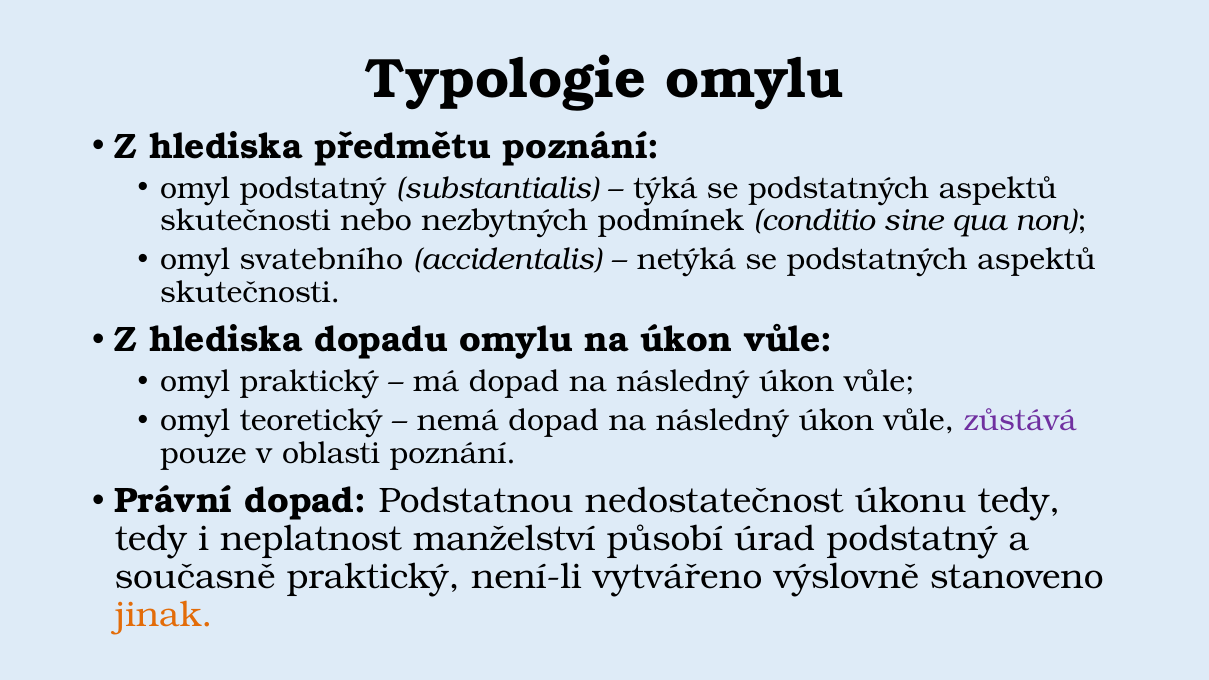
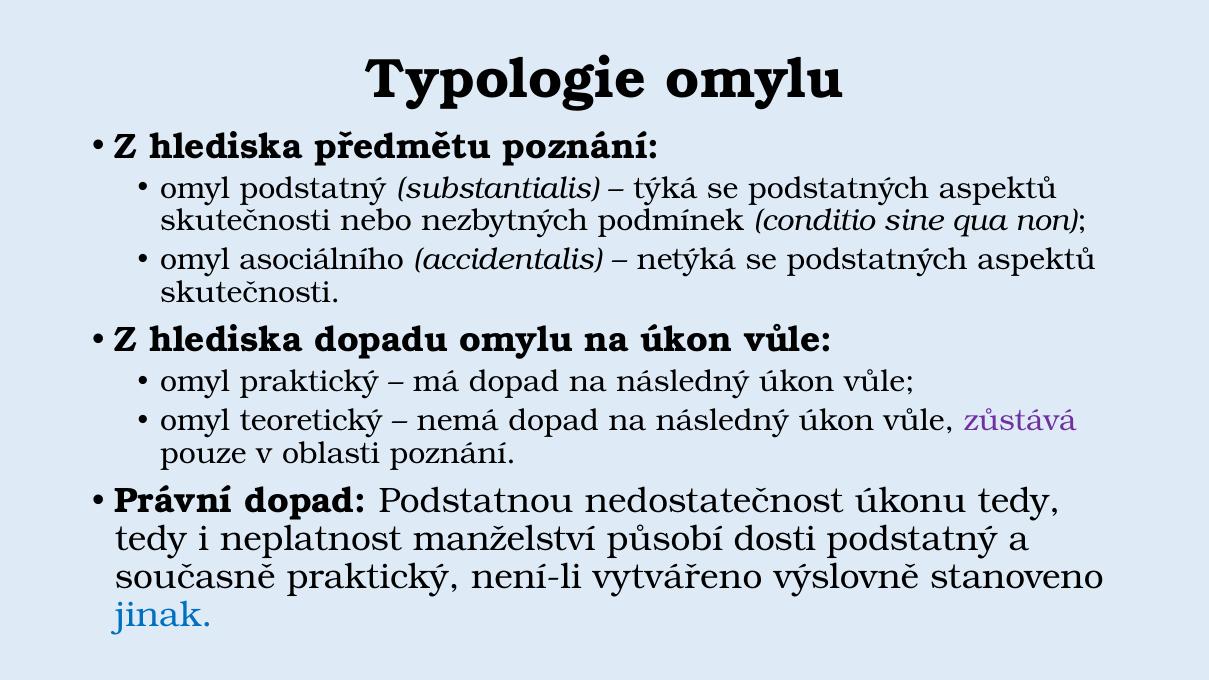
svatebního: svatebního -> asociálního
úrad: úrad -> dosti
jinak colour: orange -> blue
